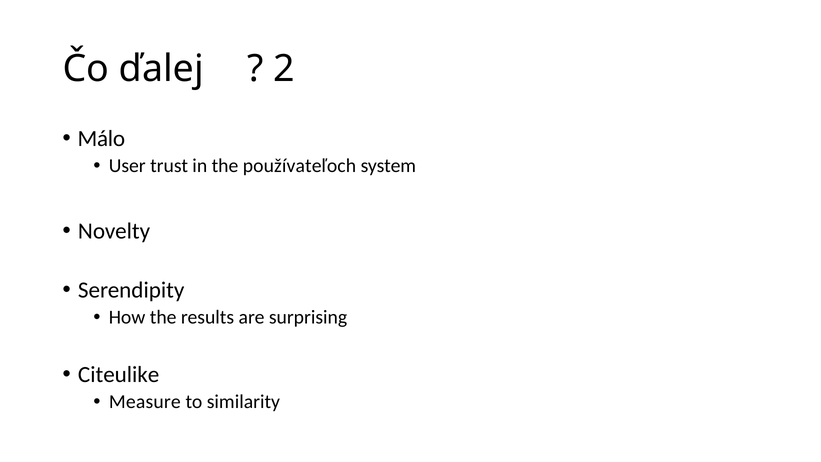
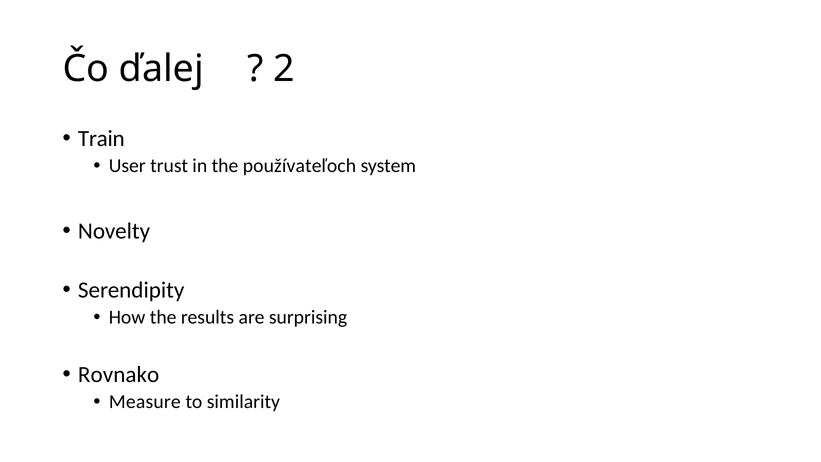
Málo: Málo -> Train
Citeulike: Citeulike -> Rovnako
